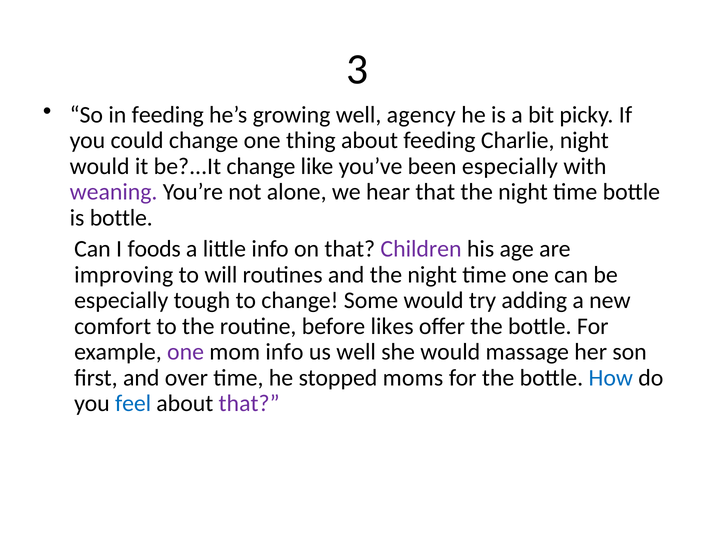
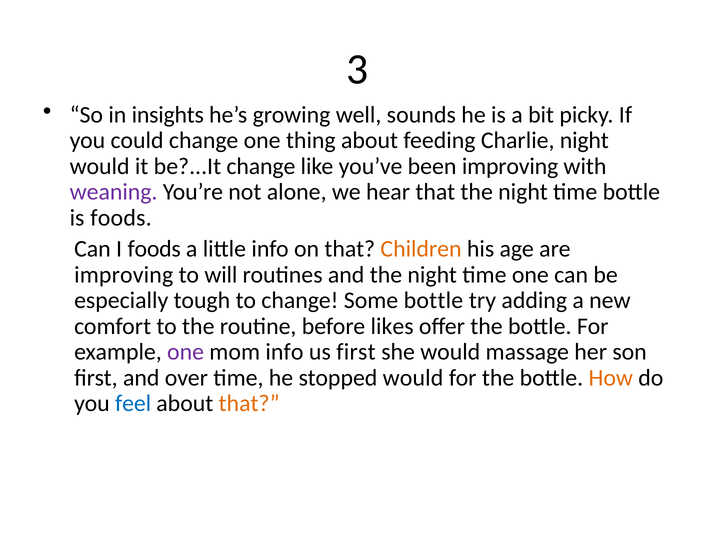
in feeding: feeding -> insights
agency: agency -> sounds
been especially: especially -> improving
is bottle: bottle -> foods
Children colour: purple -> orange
Some would: would -> bottle
us well: well -> first
stopped moms: moms -> would
How colour: blue -> orange
that at (249, 404) colour: purple -> orange
